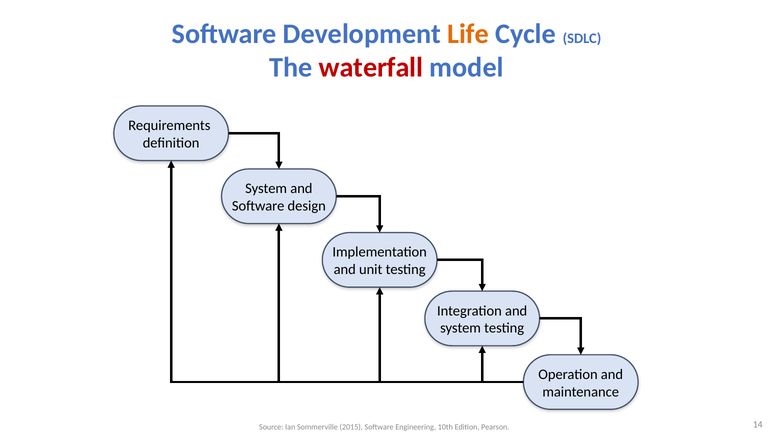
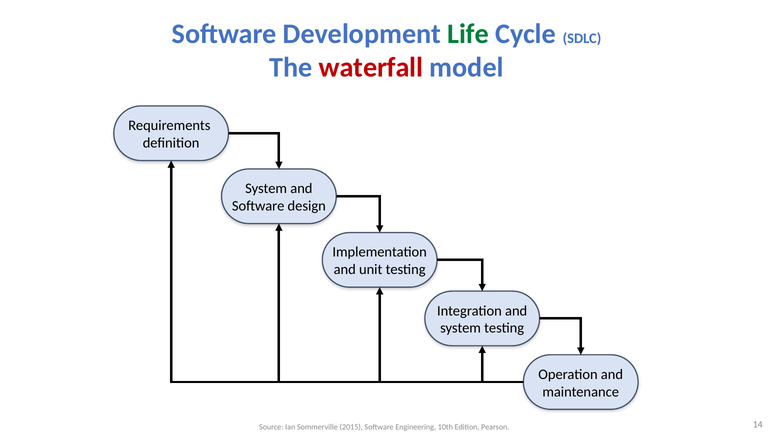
Life colour: orange -> green
